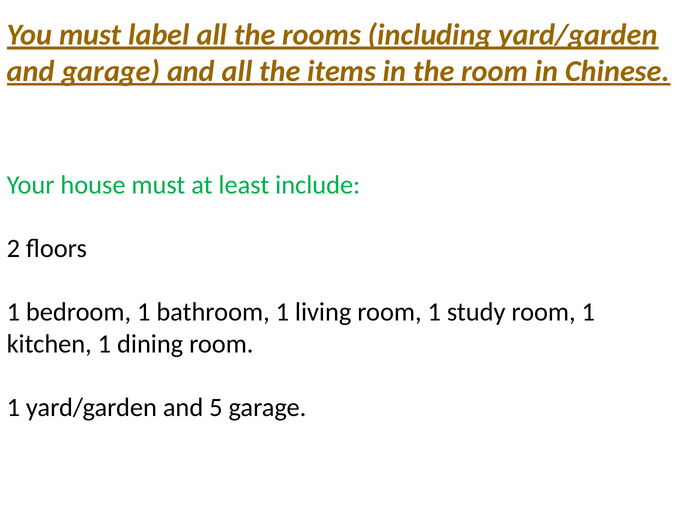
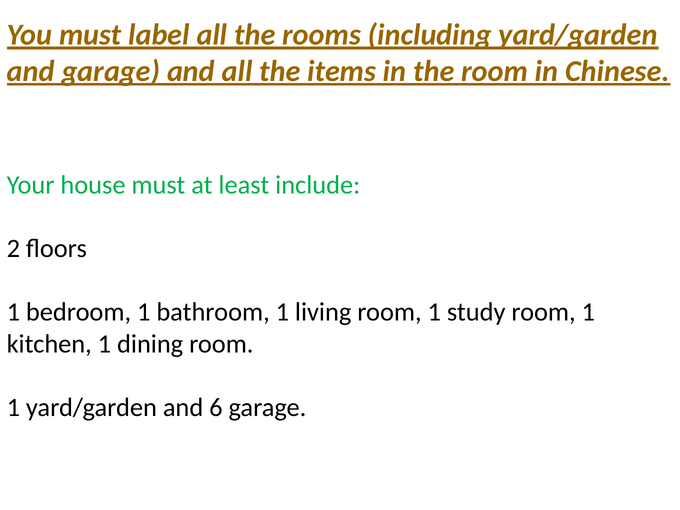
5: 5 -> 6
